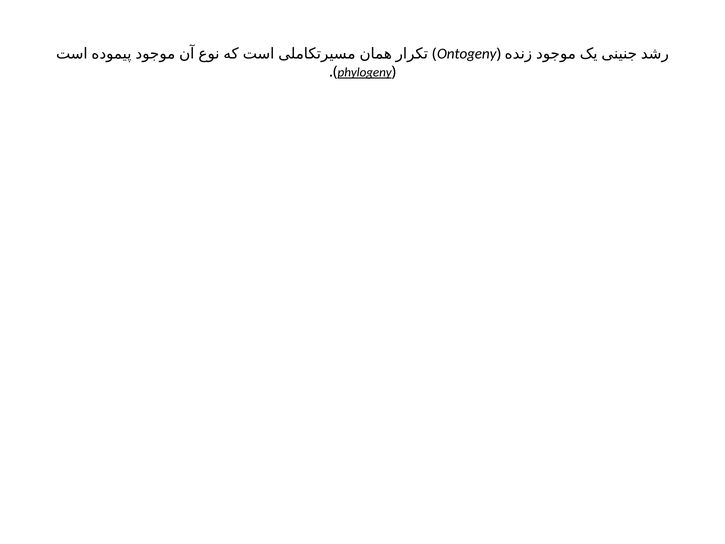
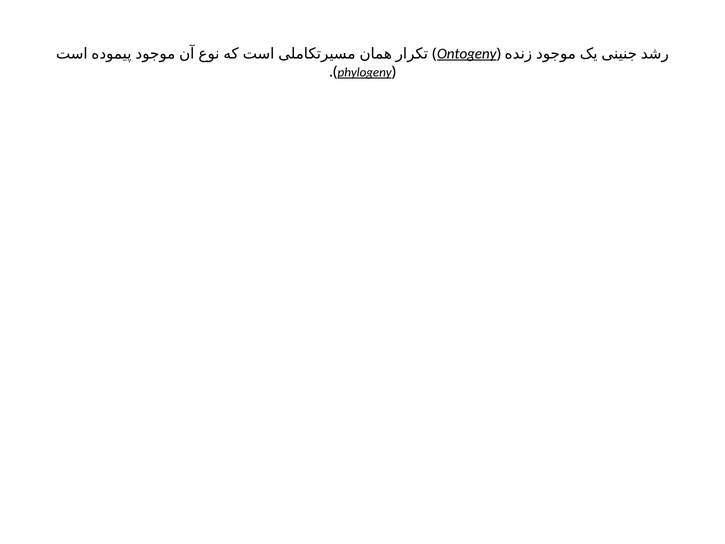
Ontogeny underline: none -> present
